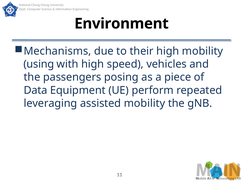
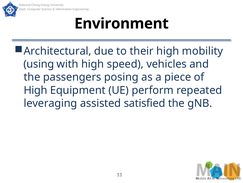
Mechanisms: Mechanisms -> Architectural
Data at (35, 90): Data -> High
assisted mobility: mobility -> satisfied
